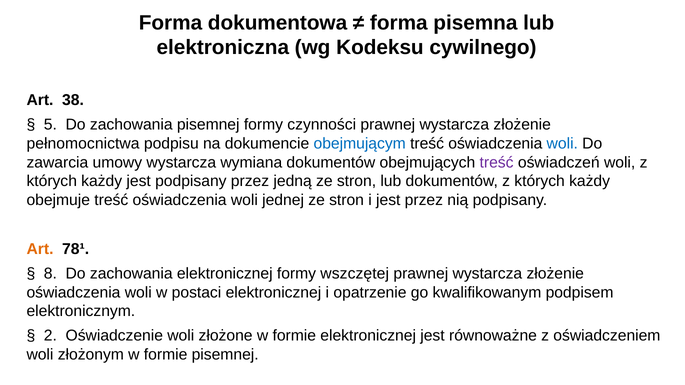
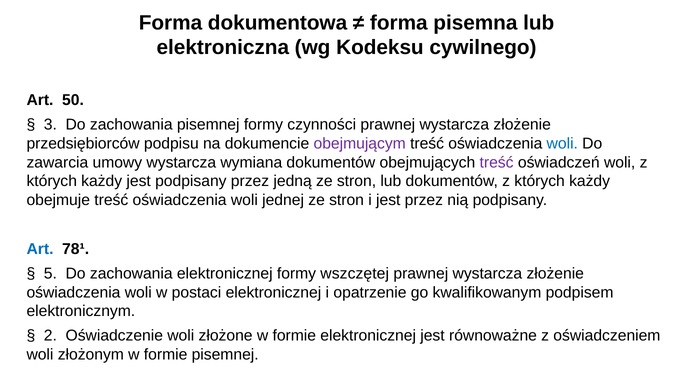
38: 38 -> 50
5: 5 -> 3
pełnomocnictwa: pełnomocnictwa -> przedsiębiorców
obejmującym colour: blue -> purple
Art at (40, 249) colour: orange -> blue
8: 8 -> 5
